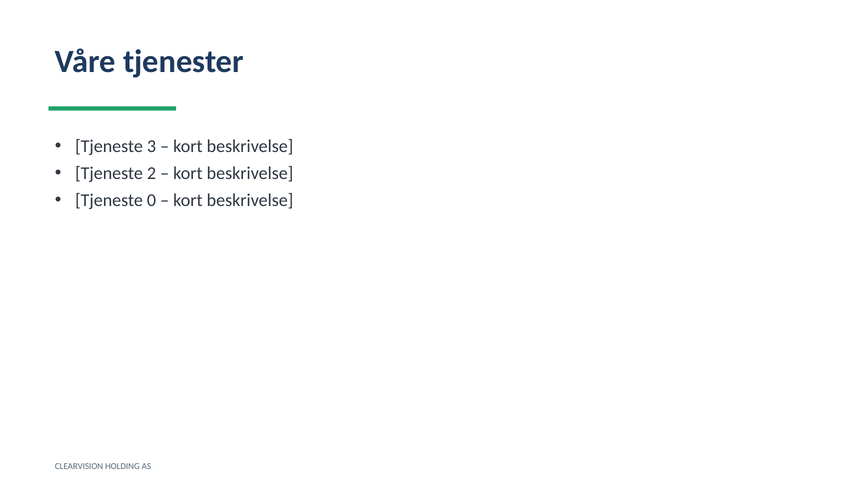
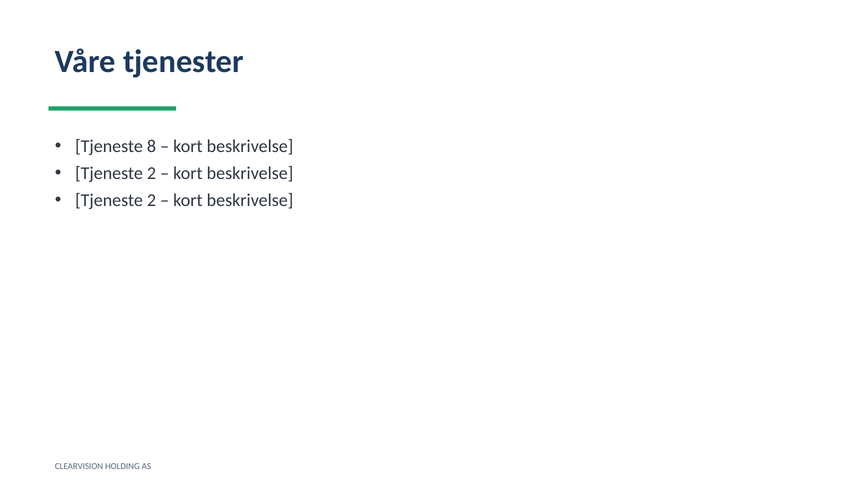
3: 3 -> 8
0 at (151, 200): 0 -> 2
